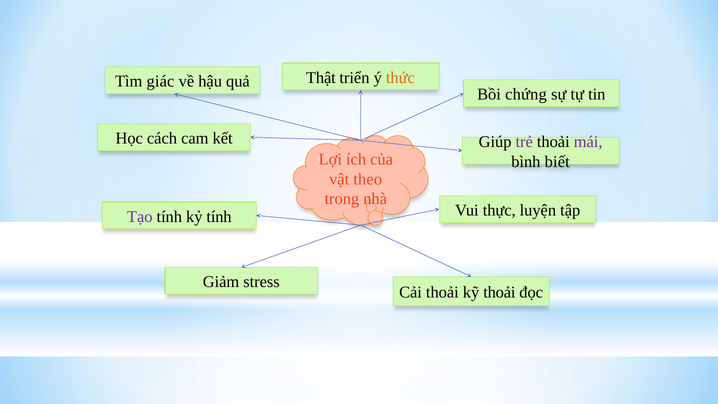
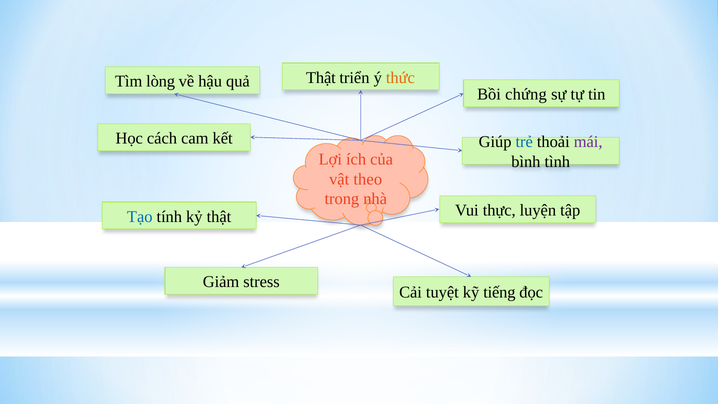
giác: giác -> lòng
trẻ colour: purple -> blue
biết: biết -> tình
Tạo colour: purple -> blue
kỷ tính: tính -> thật
Cải thoải: thoải -> tuyệt
kỹ thoải: thoải -> tiếng
